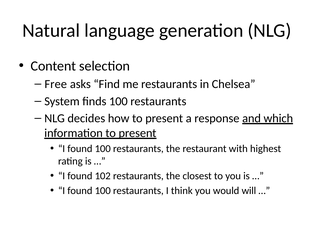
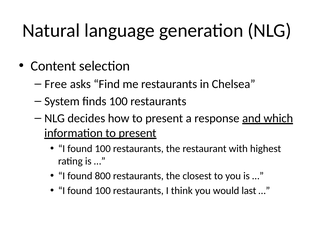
102: 102 -> 800
will: will -> last
